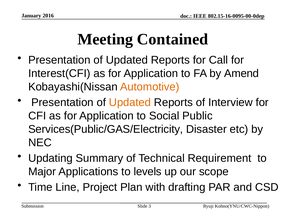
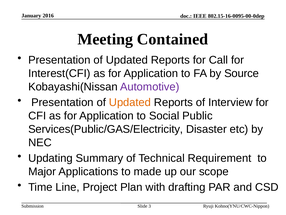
Amend: Amend -> Source
Automotive colour: orange -> purple
levels: levels -> made
